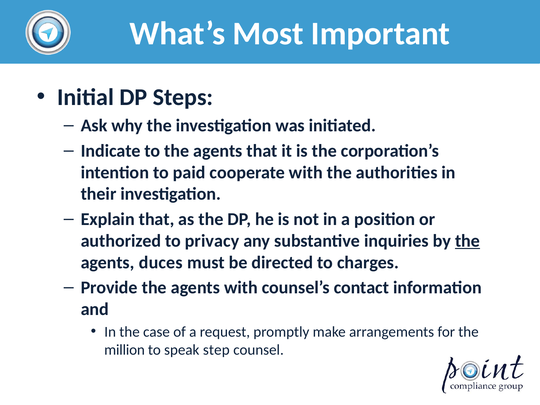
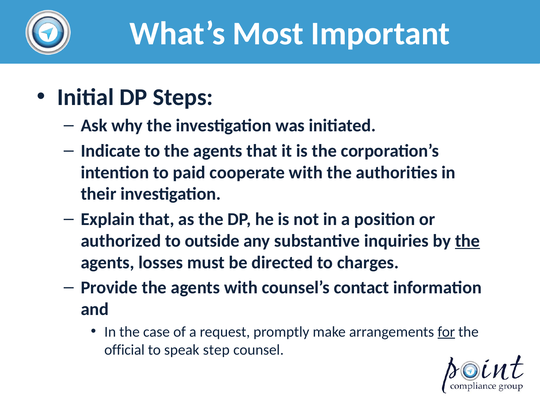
privacy: privacy -> outside
duces: duces -> losses
for underline: none -> present
million: million -> official
